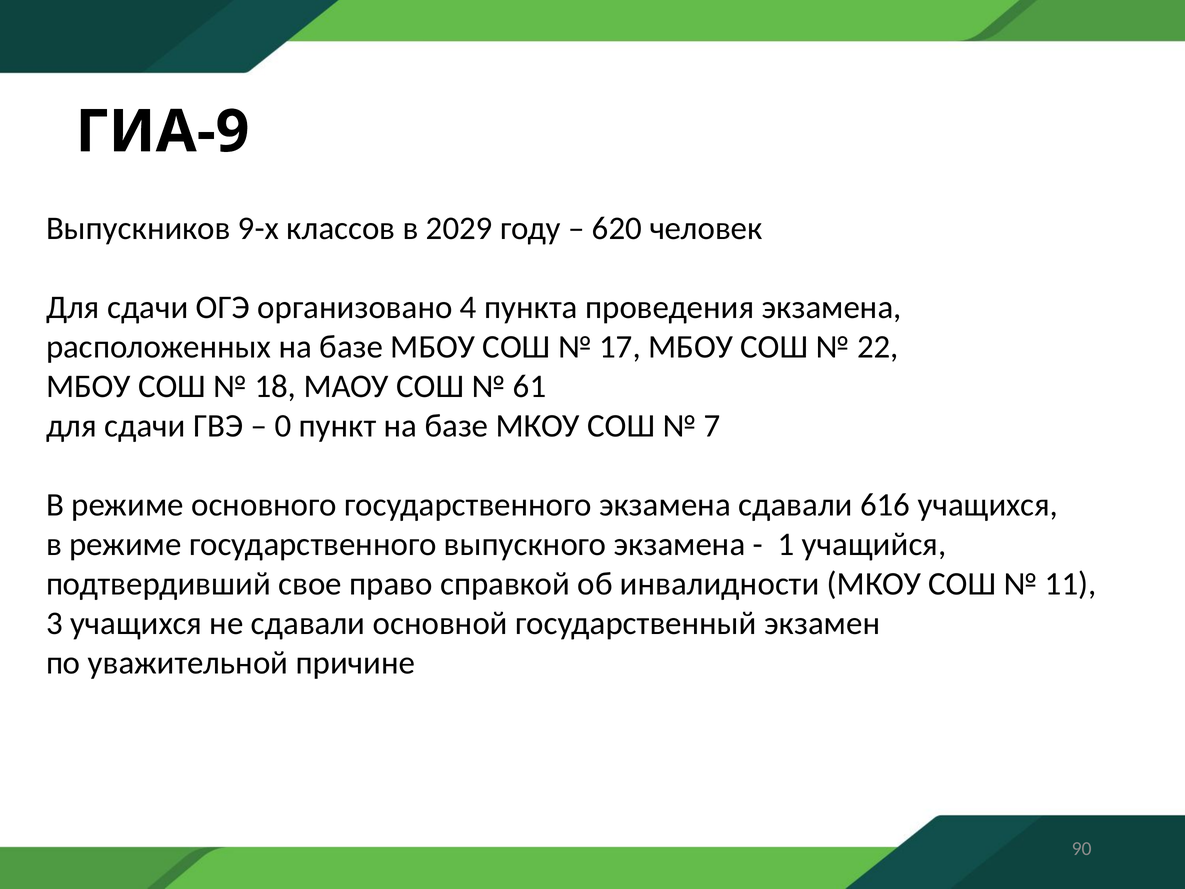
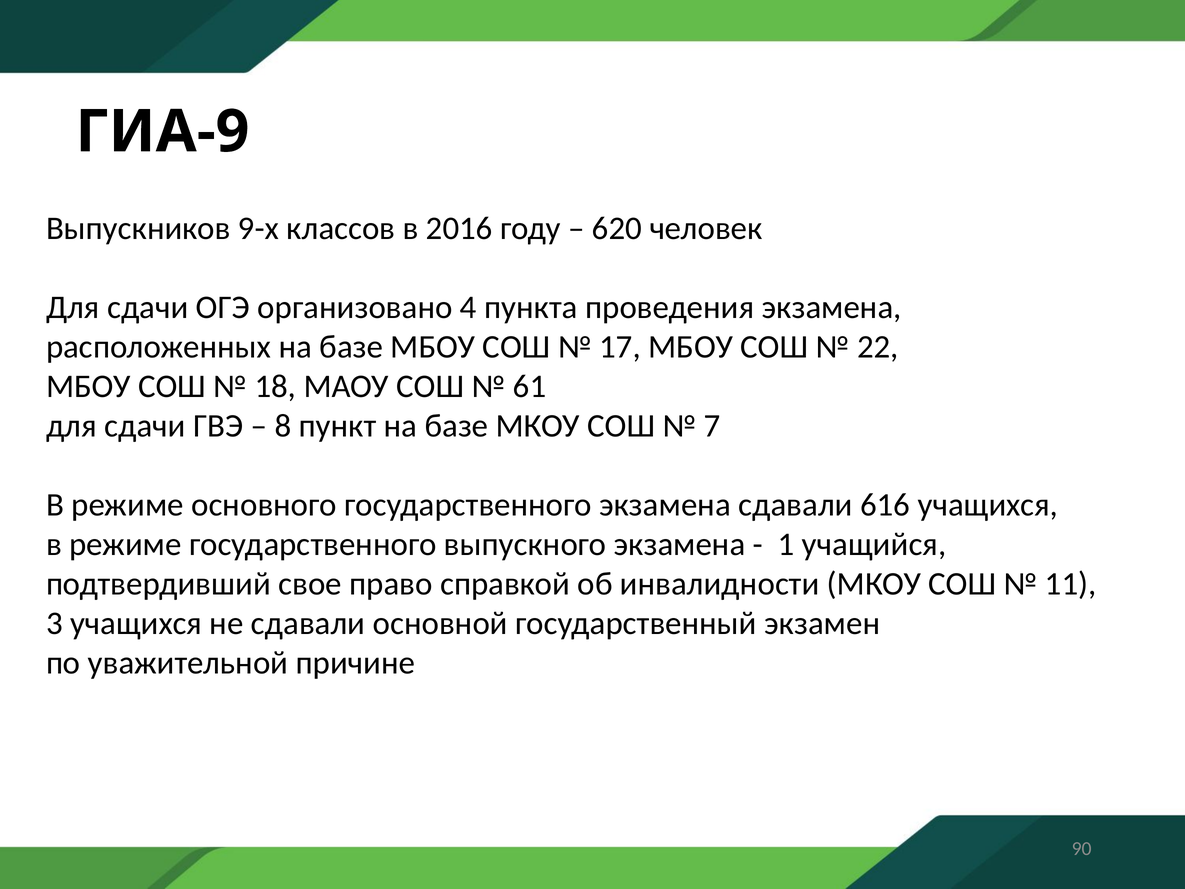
2029: 2029 -> 2016
0: 0 -> 8
